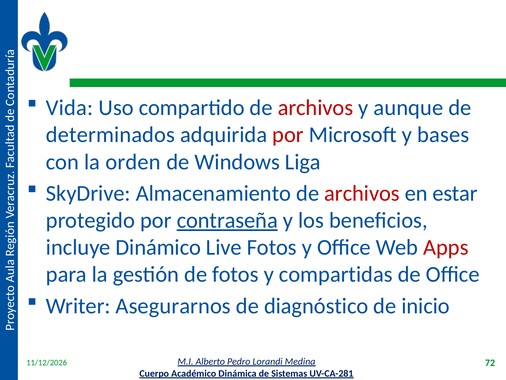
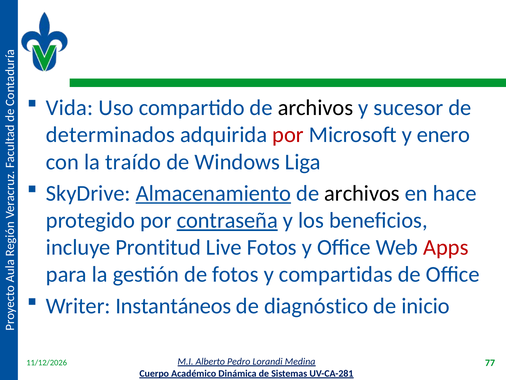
archivos at (315, 108) colour: red -> black
aunque: aunque -> sucesor
bases: bases -> enero
orden: orden -> traído
Almacenamiento underline: none -> present
archivos at (362, 193) colour: red -> black
estar: estar -> hace
Dinámico: Dinámico -> Prontitud
Asegurarnos: Asegurarnos -> Instantáneos
72: 72 -> 77
